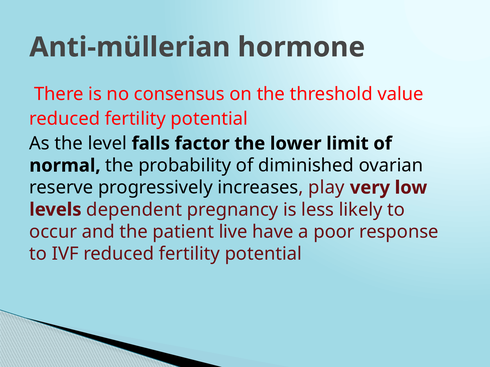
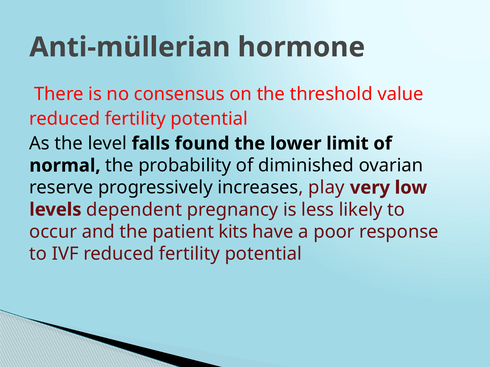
factor: factor -> found
live: live -> kits
